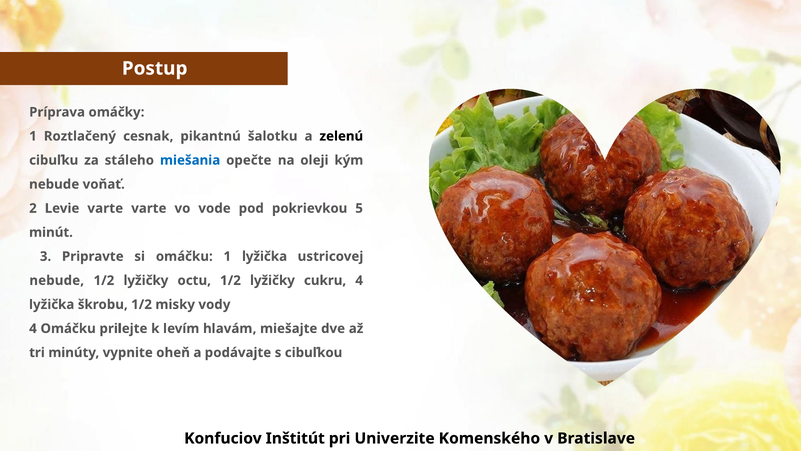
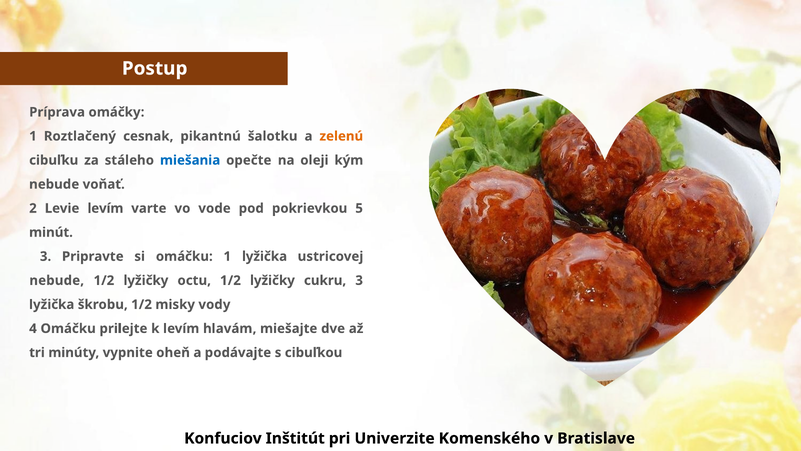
zelenú colour: black -> orange
Levie varte: varte -> levím
cukru 4: 4 -> 3
